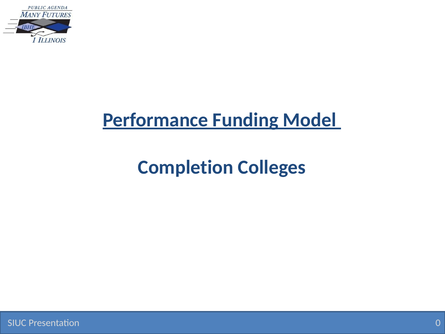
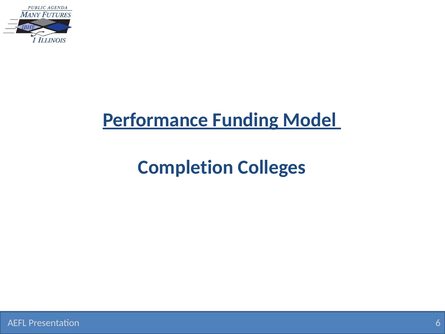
SIUC: SIUC -> AEFL
0: 0 -> 6
